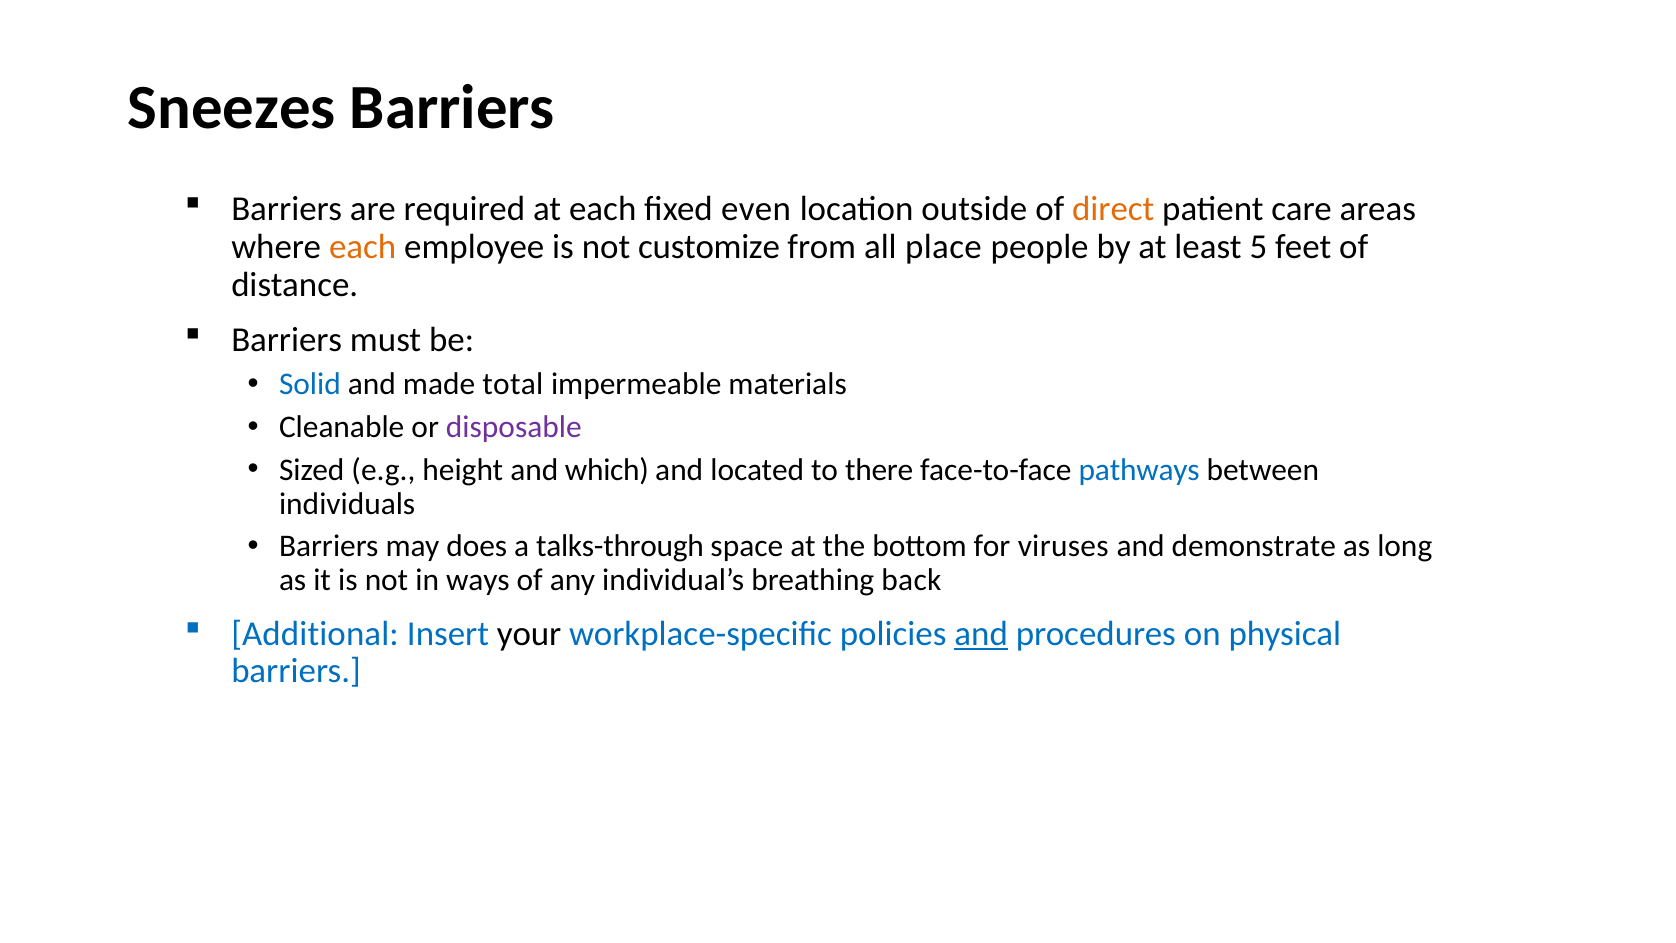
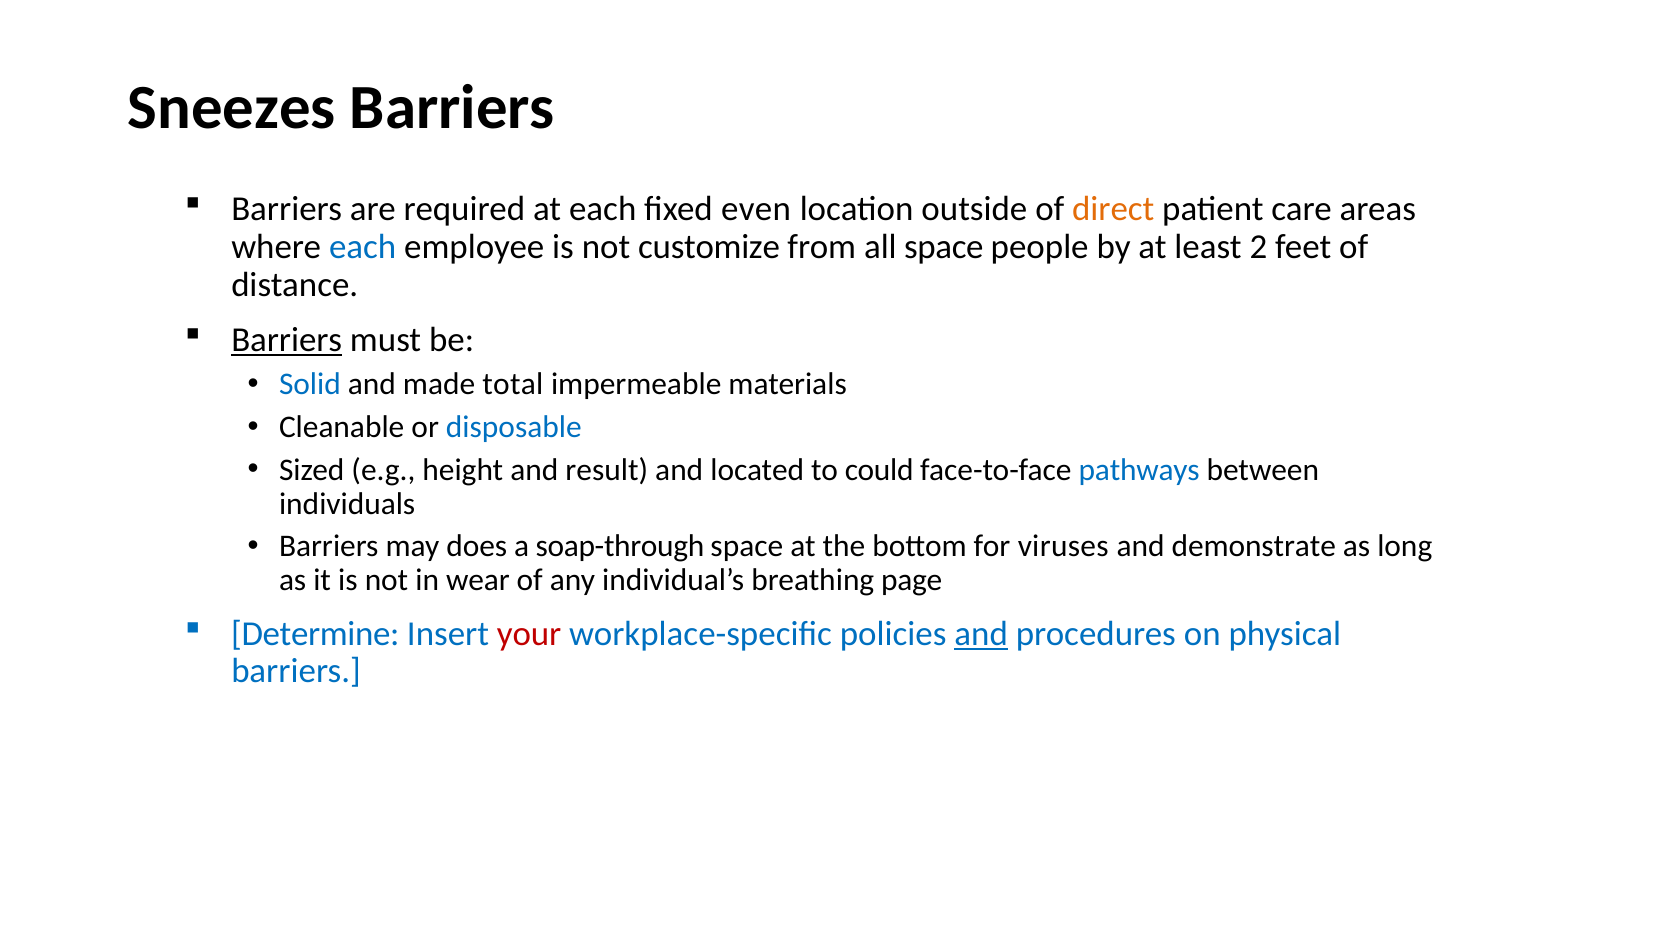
each at (363, 247) colour: orange -> blue
all place: place -> space
5: 5 -> 2
Barriers at (287, 340) underline: none -> present
disposable colour: purple -> blue
which: which -> result
there: there -> could
talks-through: talks-through -> soap-through
ways: ways -> wear
back: back -> page
Additional: Additional -> Determine
your colour: black -> red
